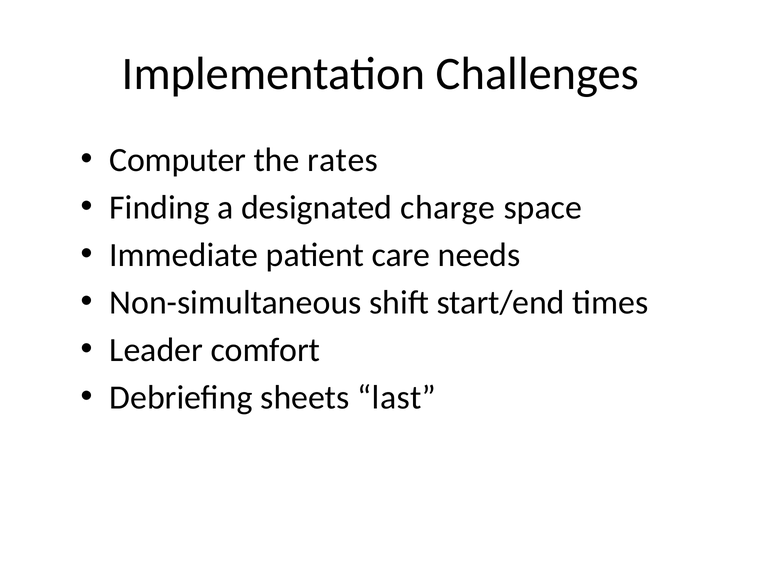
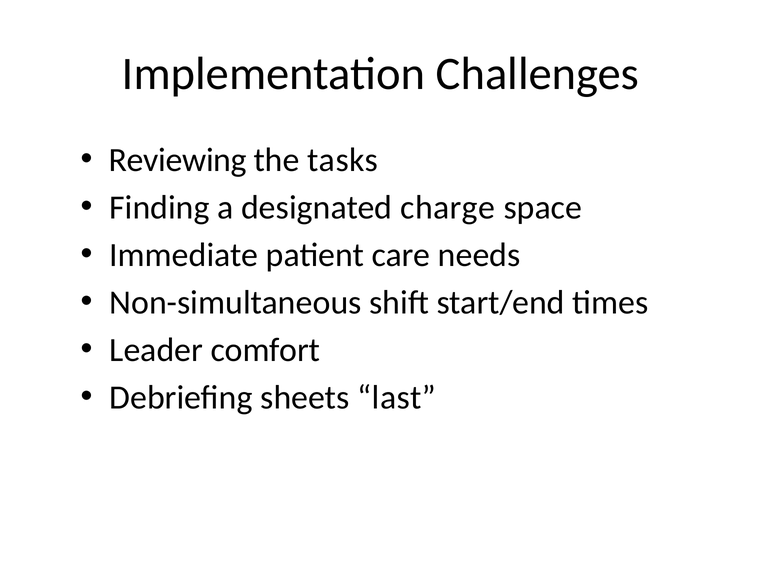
Computer: Computer -> Reviewing
rates: rates -> tasks
